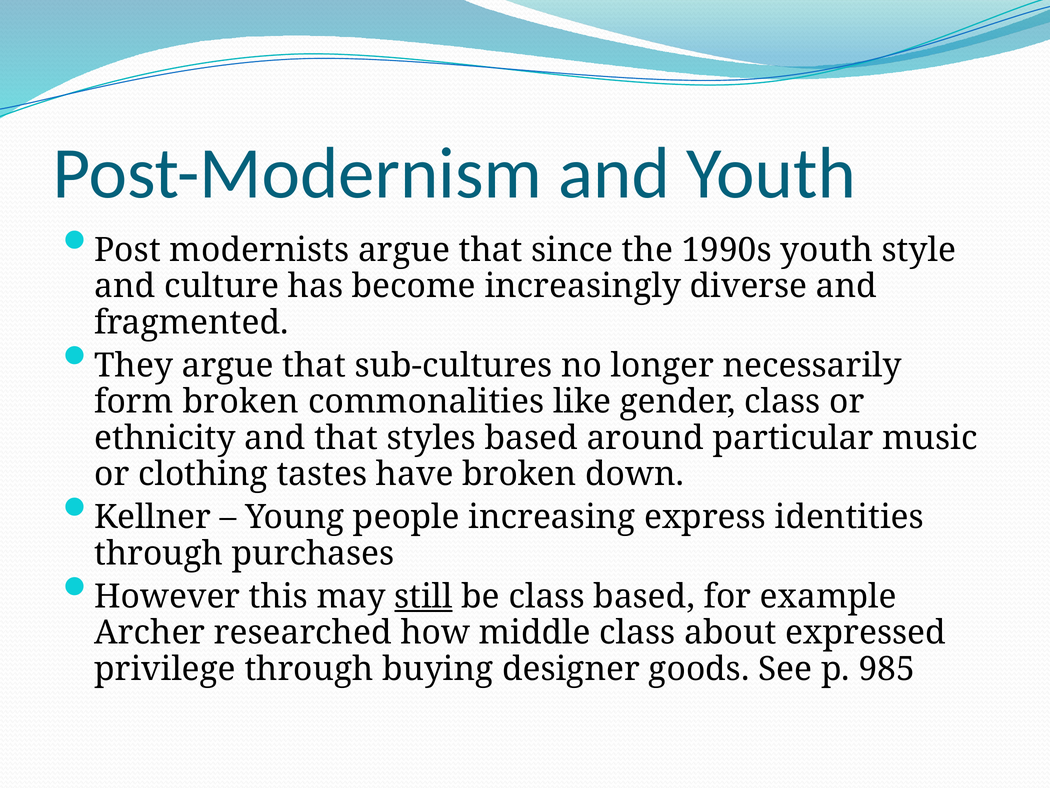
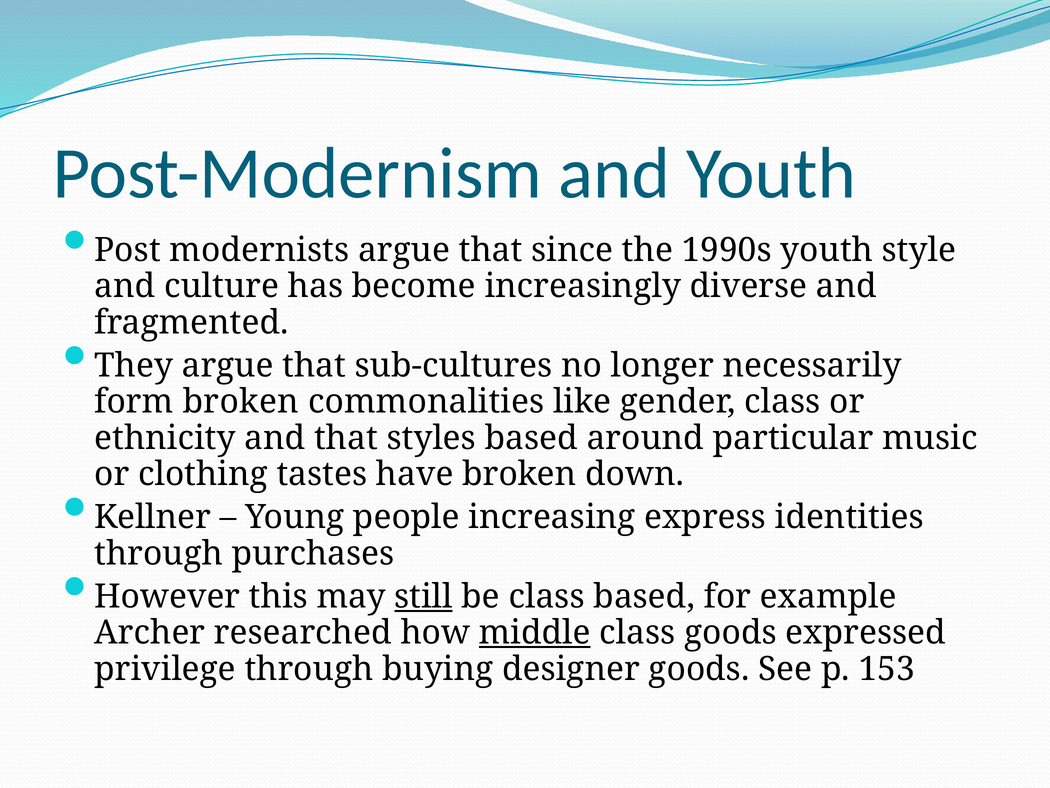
middle underline: none -> present
class about: about -> goods
985: 985 -> 153
